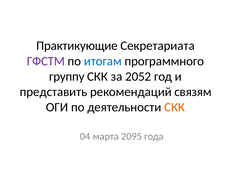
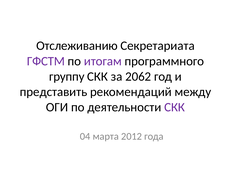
Практикующие: Практикующие -> Отслеживанию
итогам colour: blue -> purple
2052: 2052 -> 2062
связям: связям -> между
СКК at (175, 107) colour: orange -> purple
2095: 2095 -> 2012
